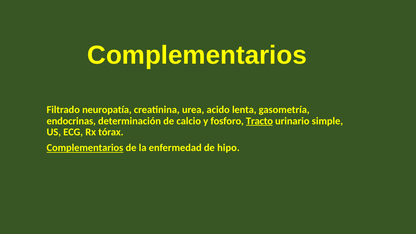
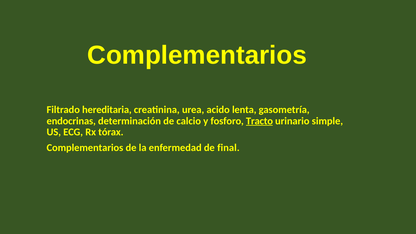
neuropatía: neuropatía -> hereditaria
Complementarios at (85, 148) underline: present -> none
hipo: hipo -> final
